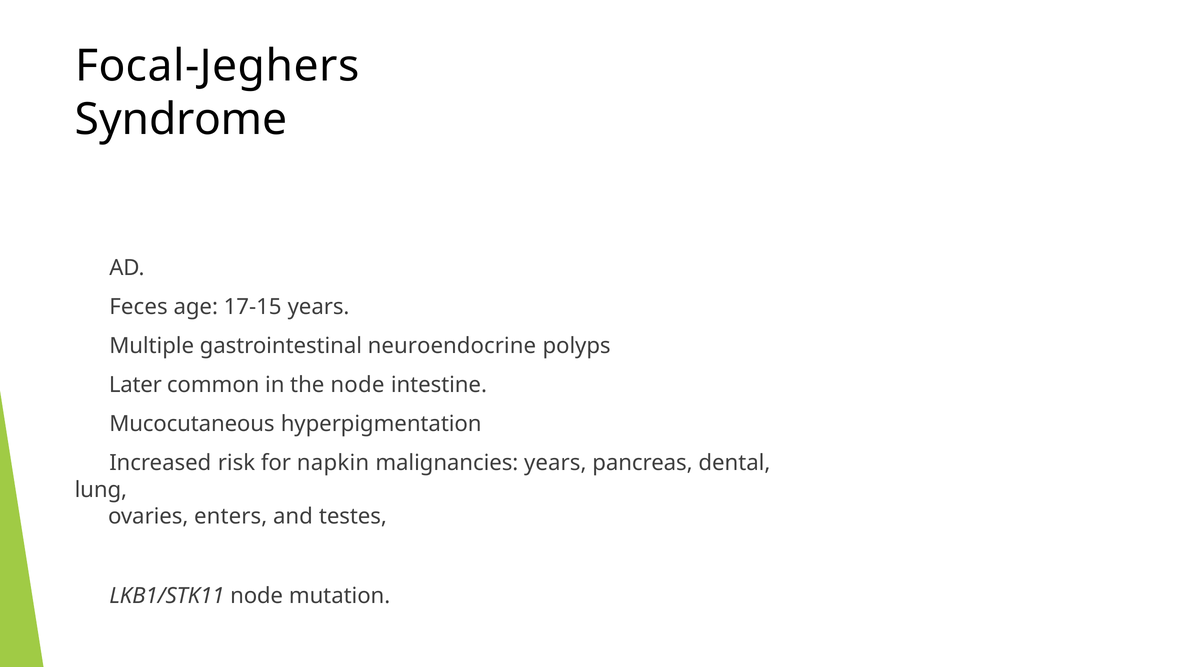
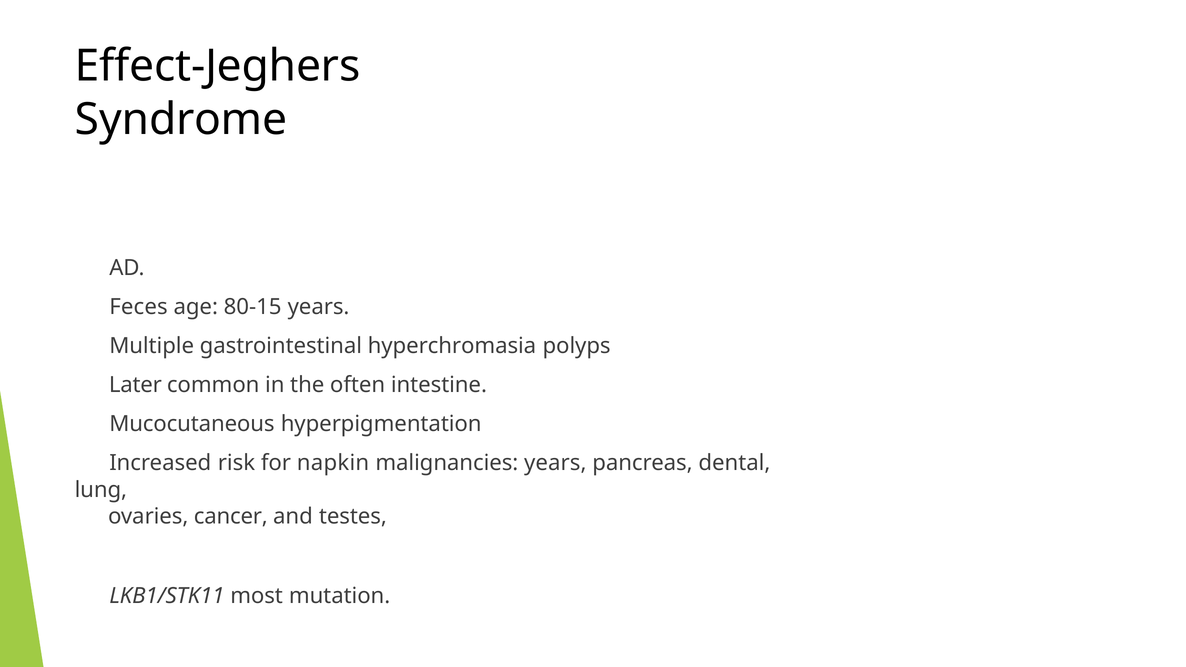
Focal-Jeghers: Focal-Jeghers -> Effect-Jeghers
17-15: 17-15 -> 80-15
neuroendocrine: neuroendocrine -> hyperchromasia
the node: node -> often
enters: enters -> cancer
LKB1/STK11 node: node -> most
